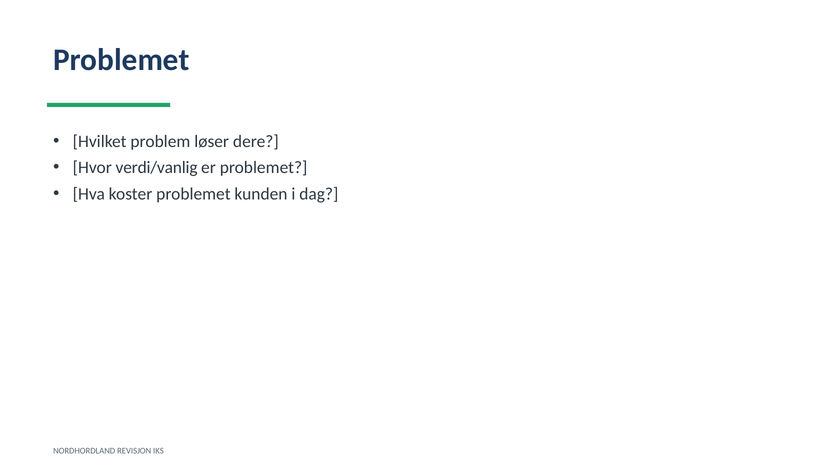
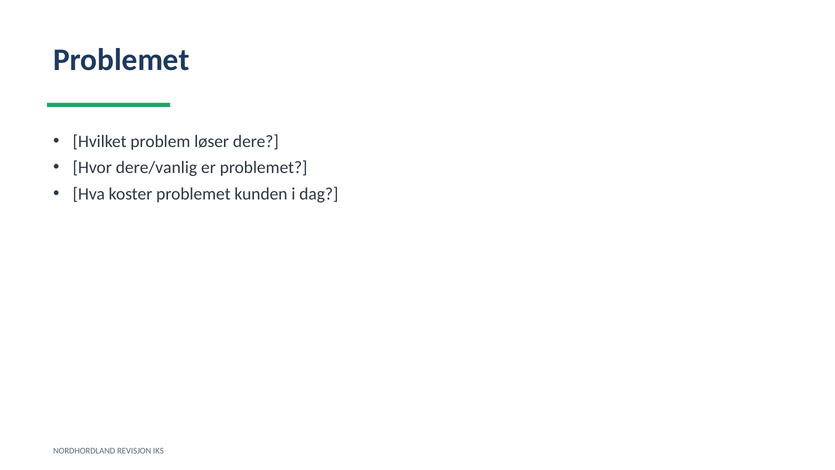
verdi/vanlig: verdi/vanlig -> dere/vanlig
